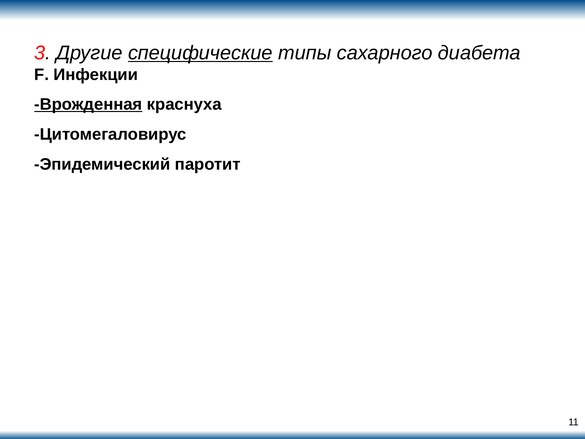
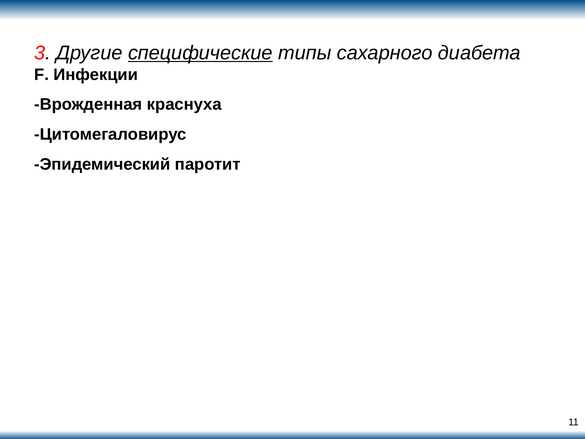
Врожденная underline: present -> none
